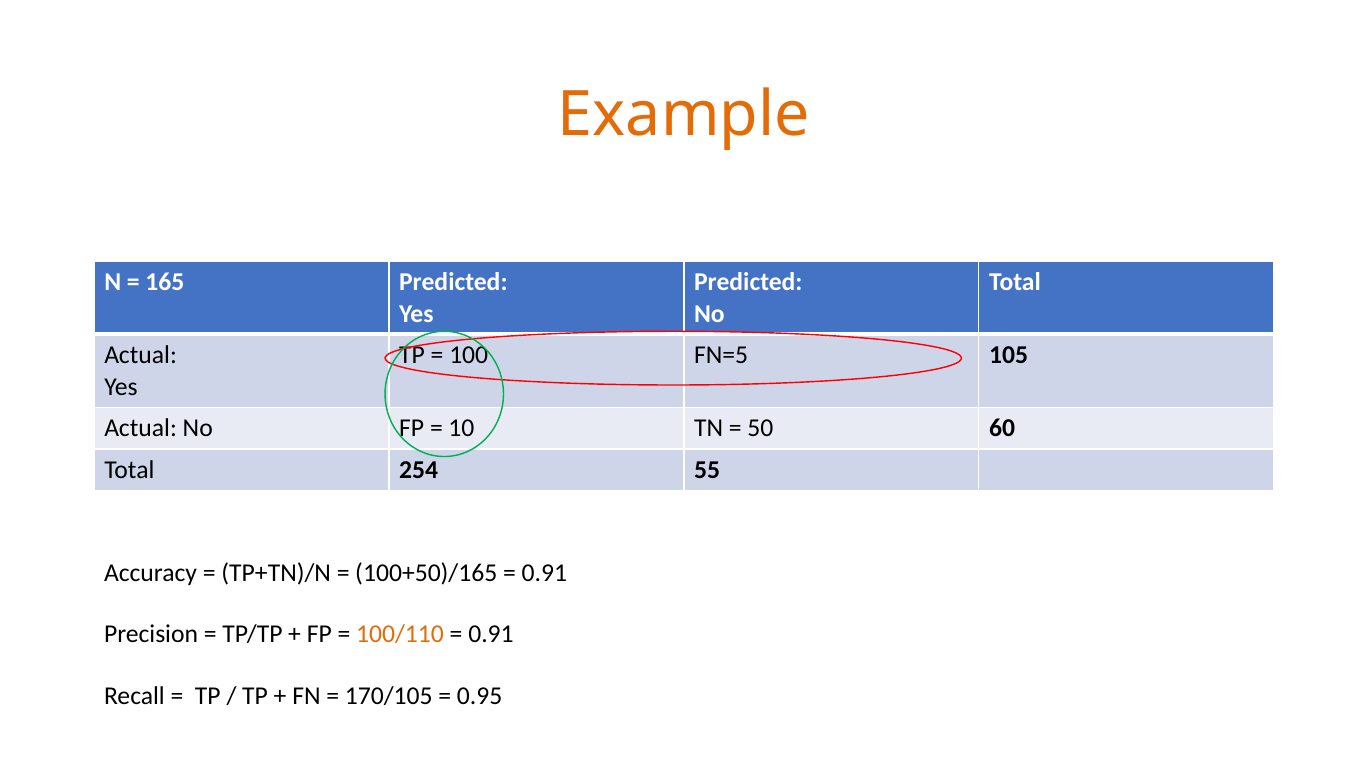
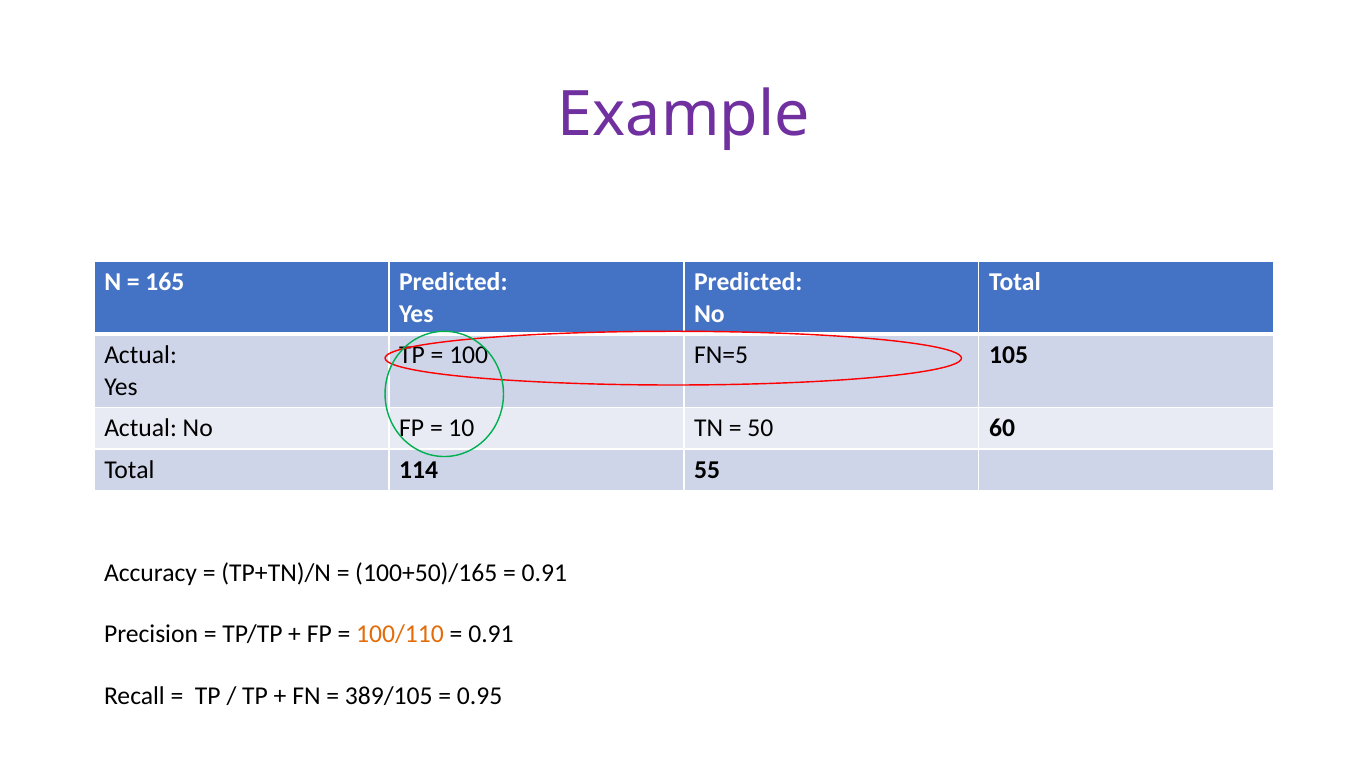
Example colour: orange -> purple
254: 254 -> 114
170/105: 170/105 -> 389/105
